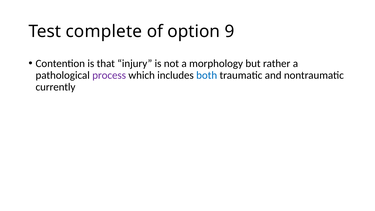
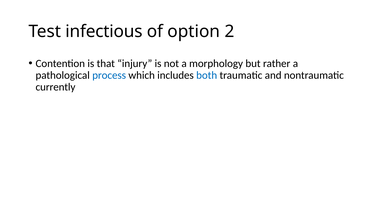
complete: complete -> infectious
9: 9 -> 2
process colour: purple -> blue
